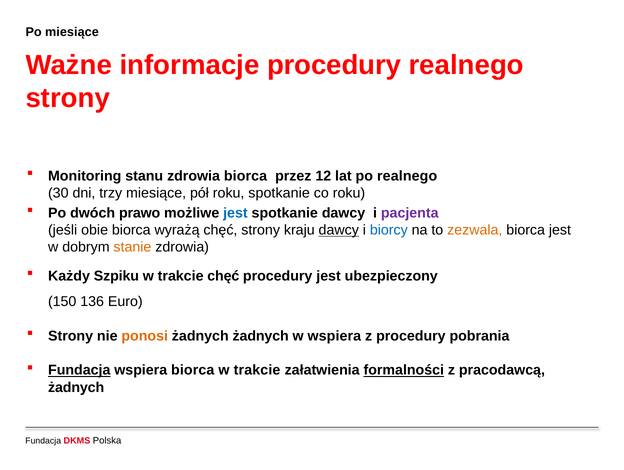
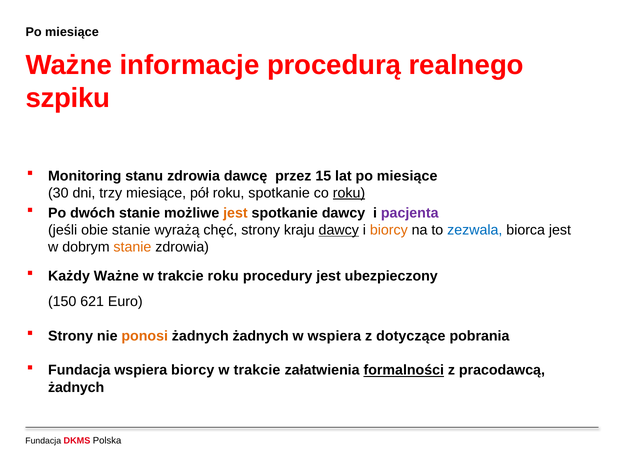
informacje procedury: procedury -> procedurą
strony at (68, 98): strony -> szpiku
zdrowia biorca: biorca -> dawcę
12: 12 -> 15
lat po realnego: realnego -> miesiące
roku at (349, 193) underline: none -> present
dwóch prawo: prawo -> stanie
jest at (235, 213) colour: blue -> orange
obie biorca: biorca -> stanie
biorcy at (389, 230) colour: blue -> orange
zezwala colour: orange -> blue
Każdy Szpiku: Szpiku -> Ważne
trakcie chęć: chęć -> roku
136: 136 -> 621
z procedury: procedury -> dotyczące
Fundacja at (79, 370) underline: present -> none
wspiera biorca: biorca -> biorcy
